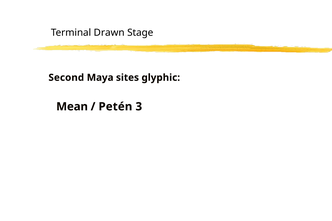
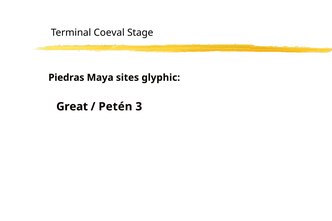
Drawn: Drawn -> Coeval
Second: Second -> Piedras
Mean: Mean -> Great
